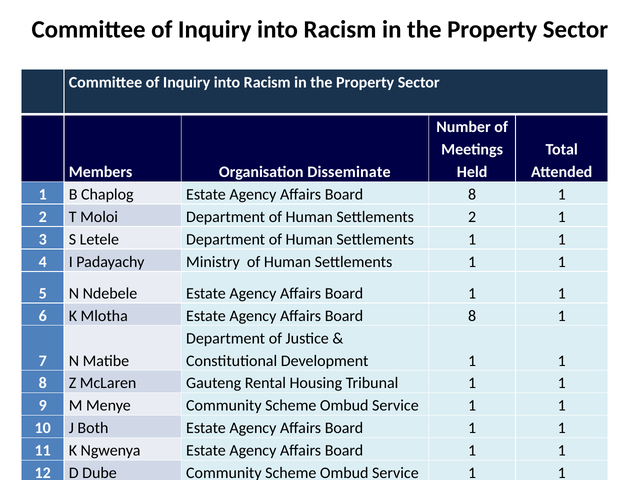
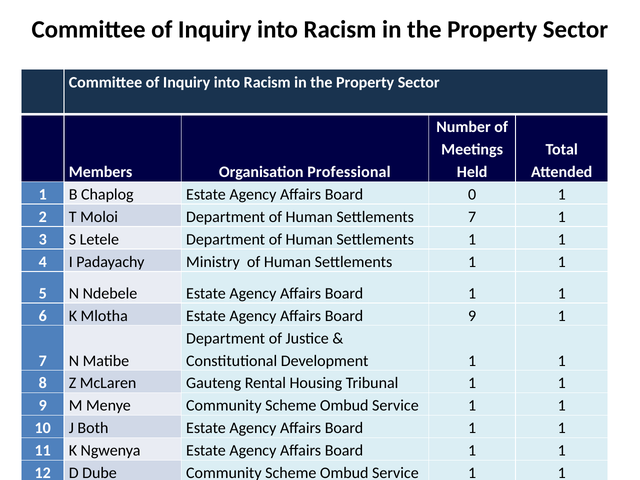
Disseminate: Disseminate -> Professional
8 at (472, 195): 8 -> 0
Settlements 2: 2 -> 7
8 at (472, 316): 8 -> 9
